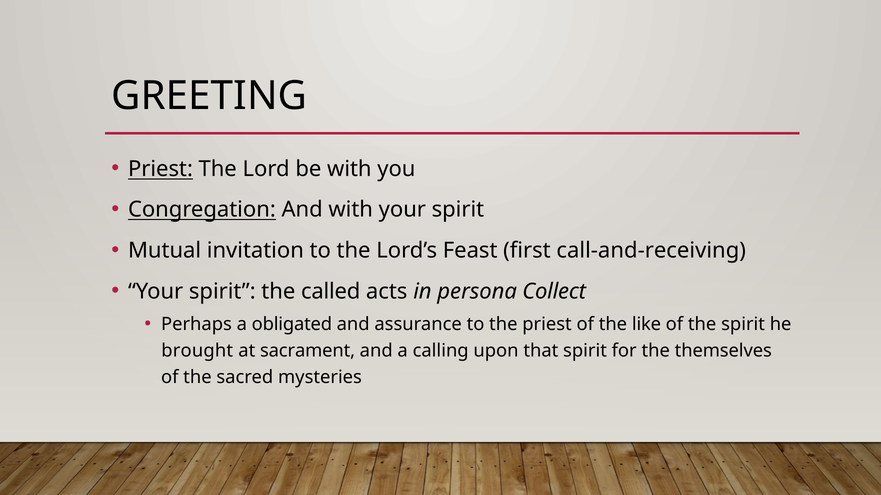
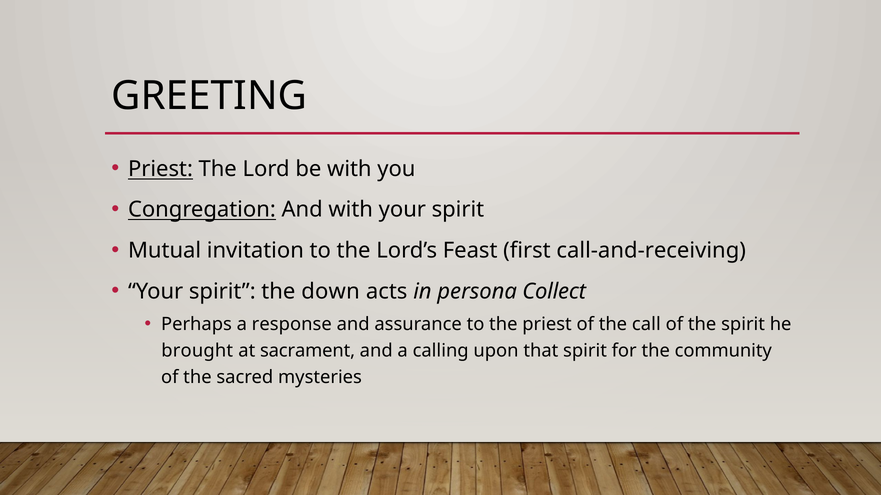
called: called -> down
obligated: obligated -> response
like: like -> call
themselves: themselves -> community
